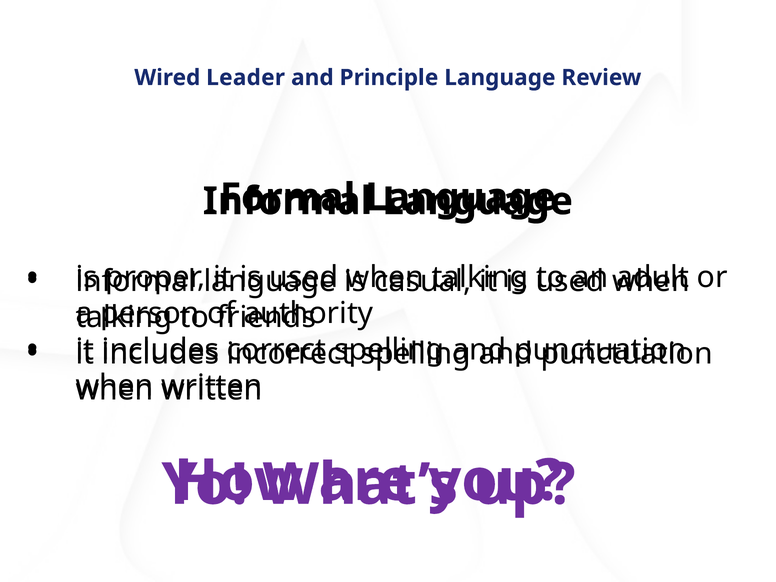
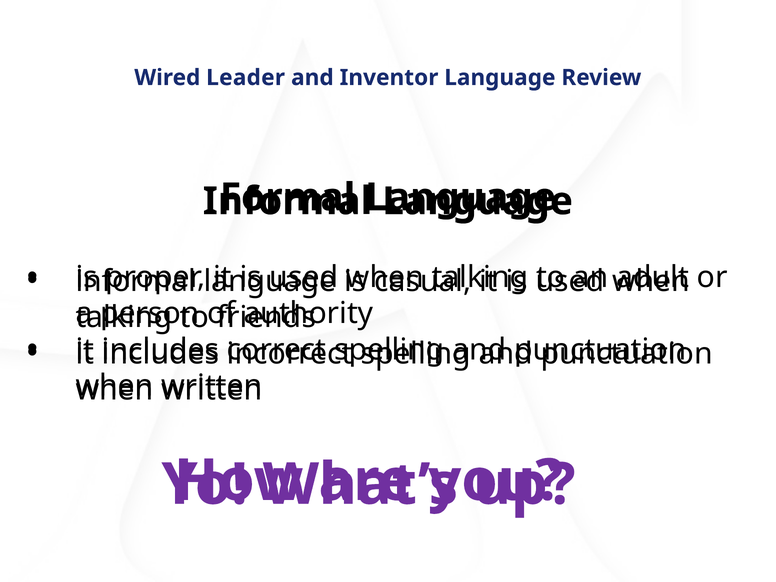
Principle: Principle -> Inventor
